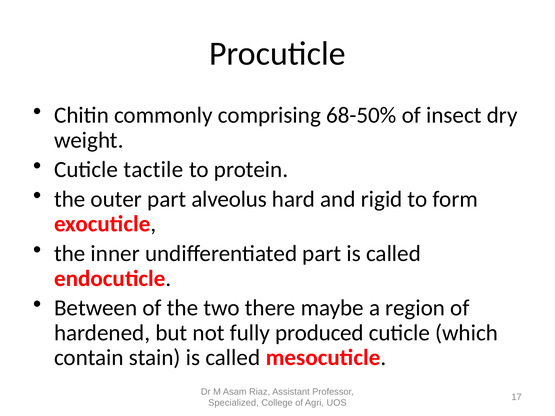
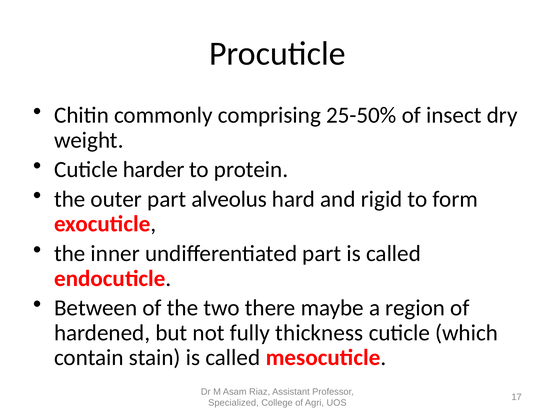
68-50%: 68-50% -> 25-50%
tactile: tactile -> harder
produced: produced -> thickness
